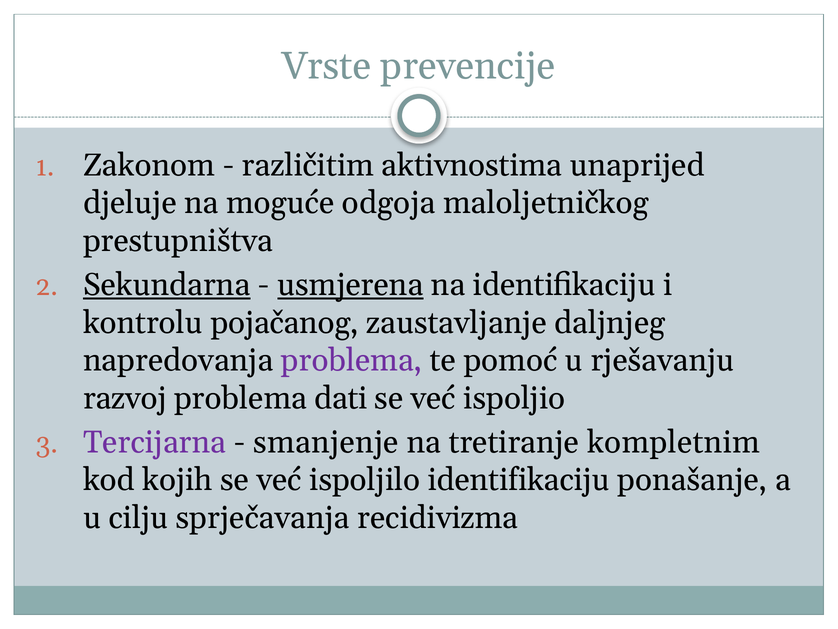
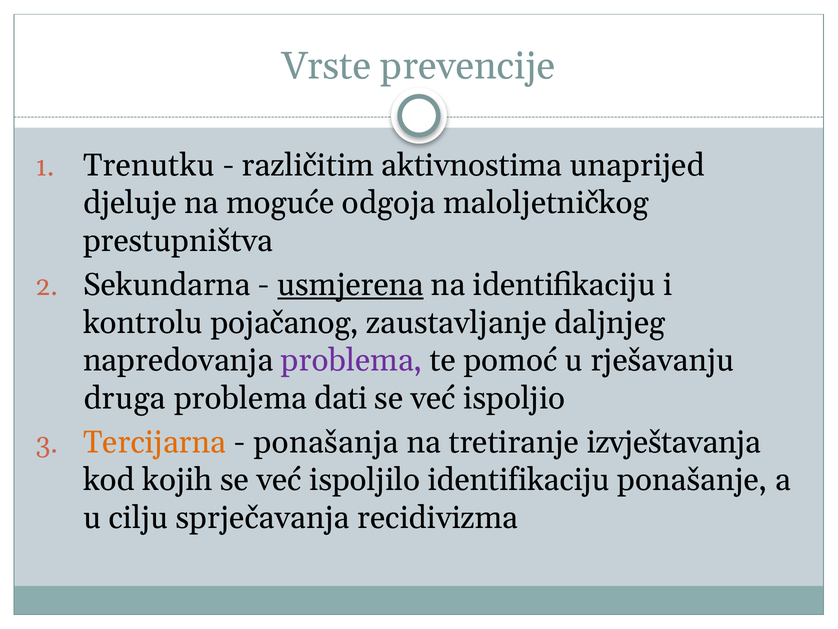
Zakonom: Zakonom -> Trenutku
Sekundarna underline: present -> none
razvoj: razvoj -> druga
Tercijarna colour: purple -> orange
smanjenje: smanjenje -> ponašanja
kompletnim: kompletnim -> izvještavanja
